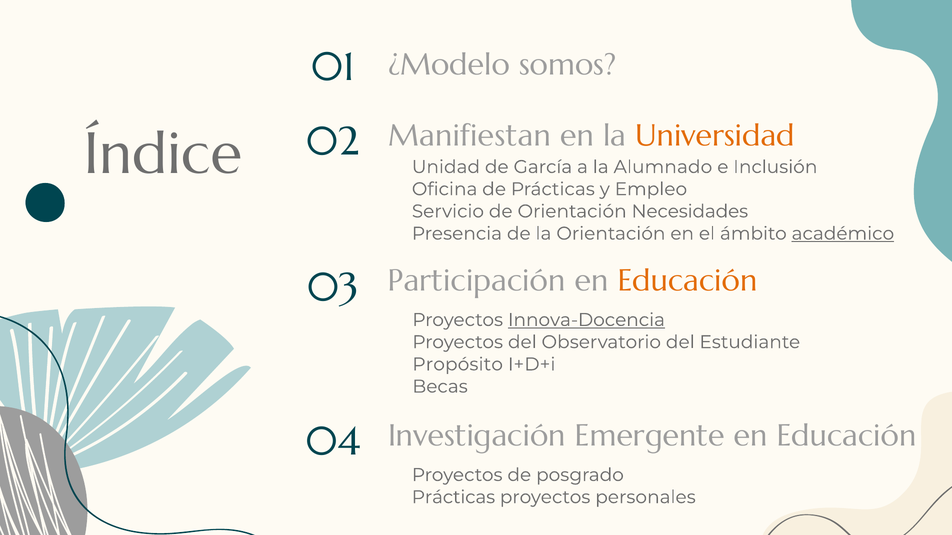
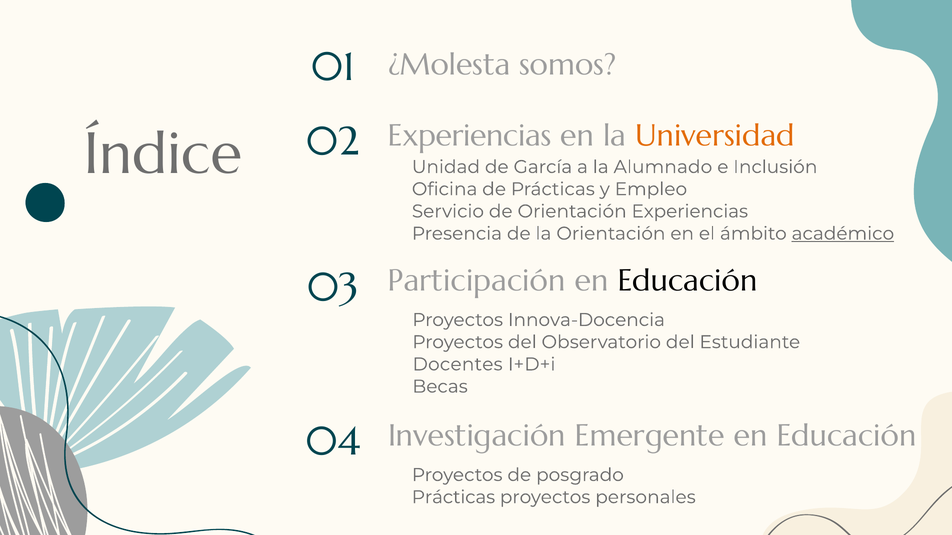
¿Modelo: ¿Modelo -> ¿Molesta
Manifiestan at (469, 136): Manifiestan -> Experiencias
Orientación Necesidades: Necesidades -> Experiencias
Educación at (687, 281) colour: orange -> black
Innova-Docencia underline: present -> none
Propósito: Propósito -> Docentes
